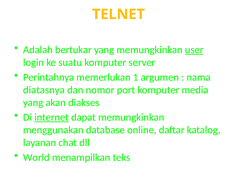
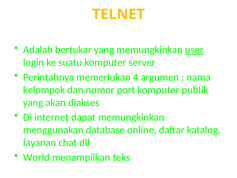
1: 1 -> 4
diatasnya: diatasnya -> kelompok
media: media -> publik
internet underline: present -> none
